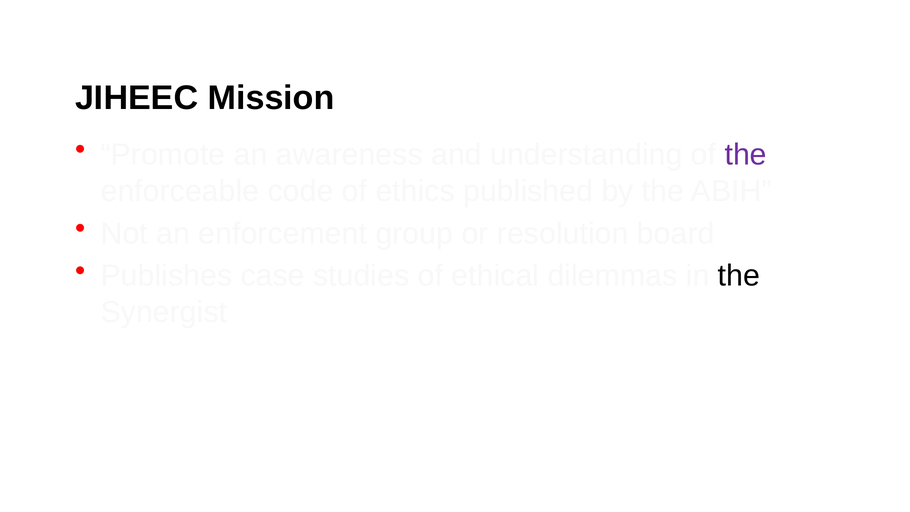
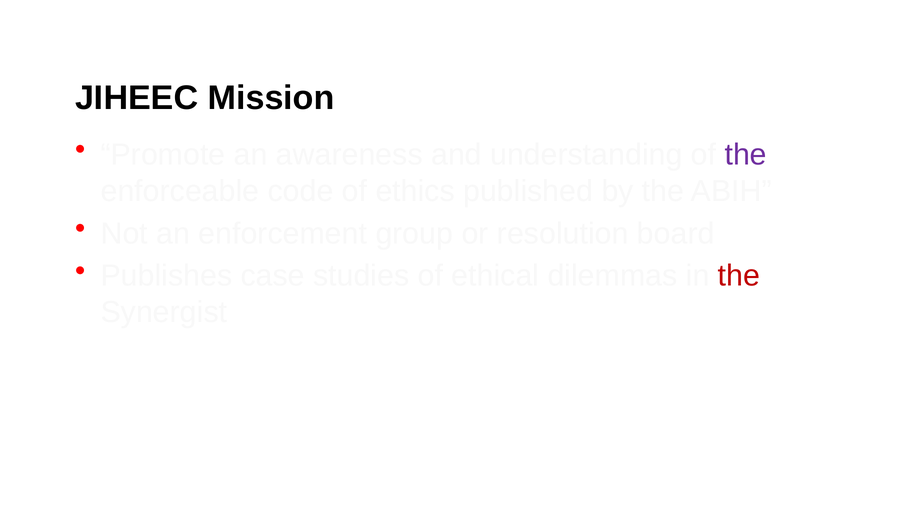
the at (739, 276) colour: black -> red
